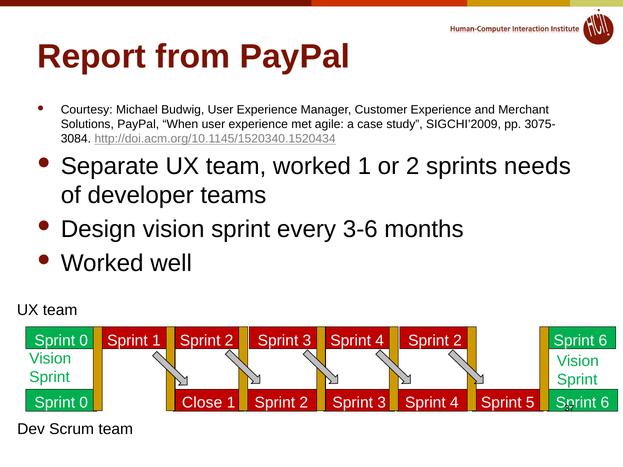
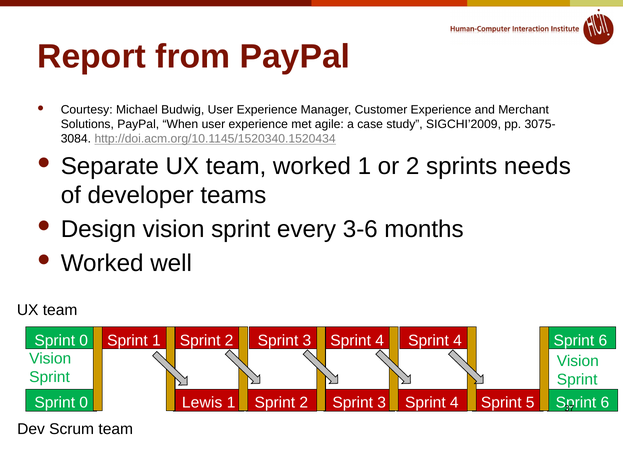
4 Sprint 2: 2 -> 4
Close: Close -> Lewis
